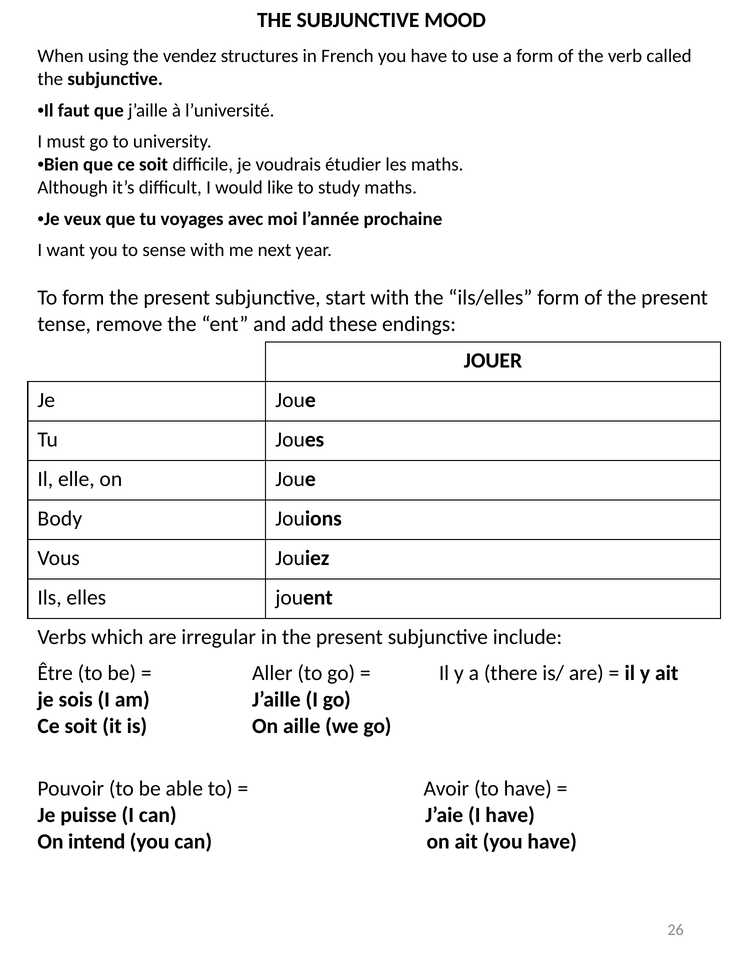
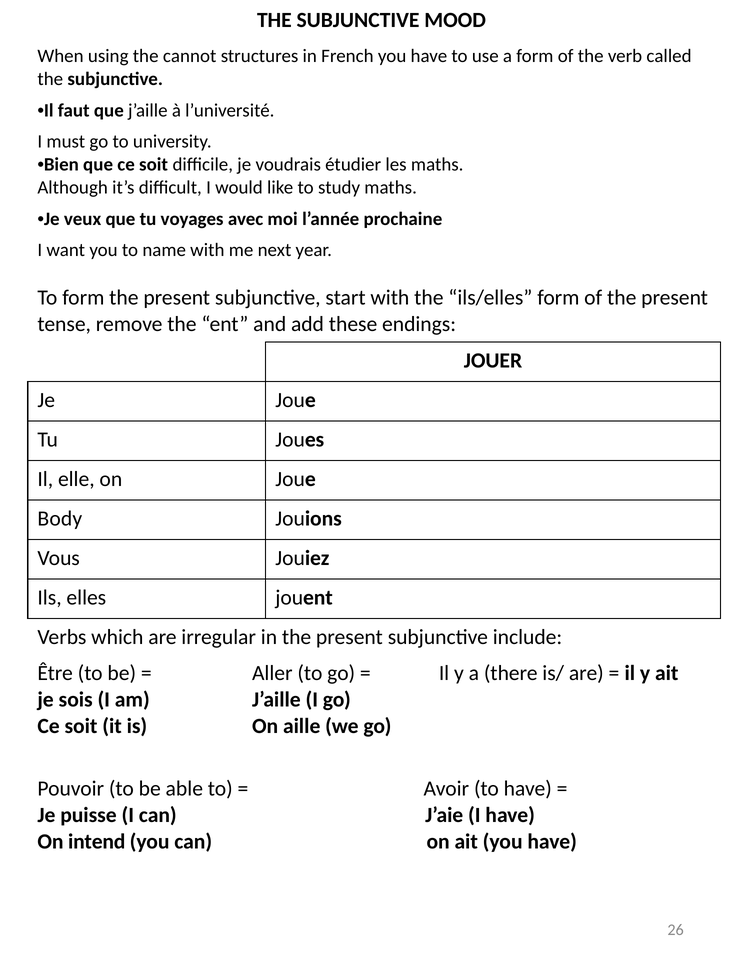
vendez: vendez -> cannot
sense: sense -> name
